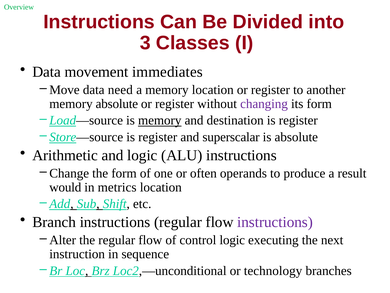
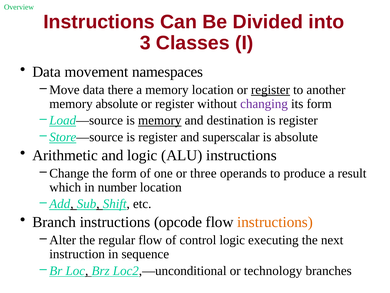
immediates: immediates -> namespaces
need: need -> there
register at (270, 90) underline: none -> present
often: often -> three
would: would -> which
metrics: metrics -> number
instructions regular: regular -> opcode
instructions at (275, 222) colour: purple -> orange
